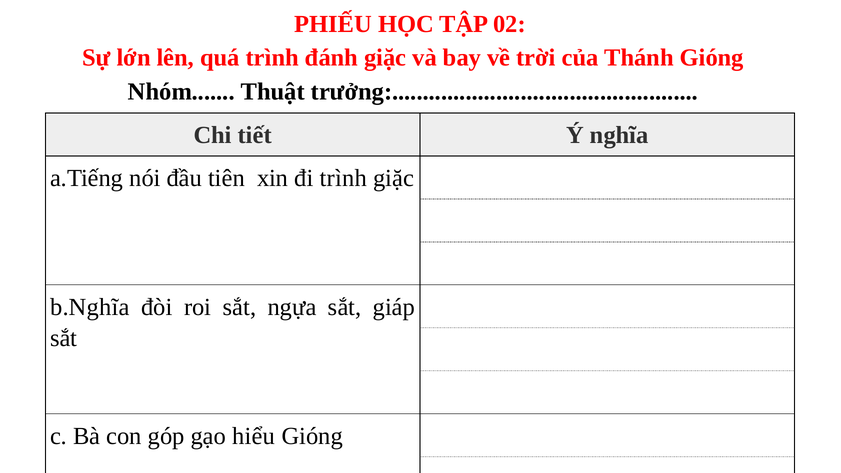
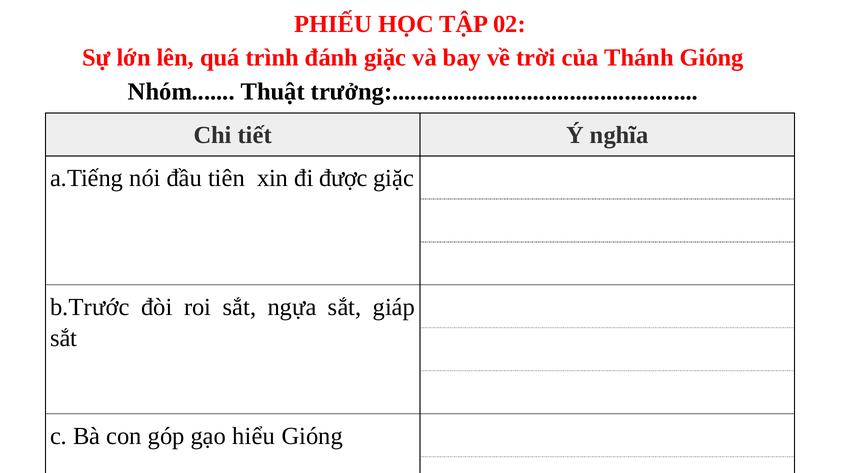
đi trình: trình -> được
b.Nghĩa: b.Nghĩa -> b.Trước
